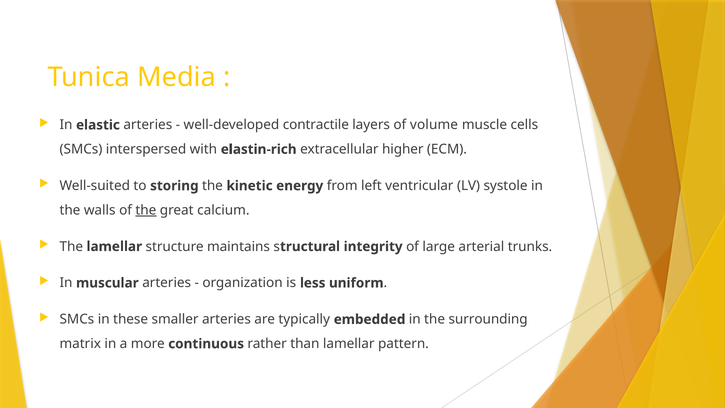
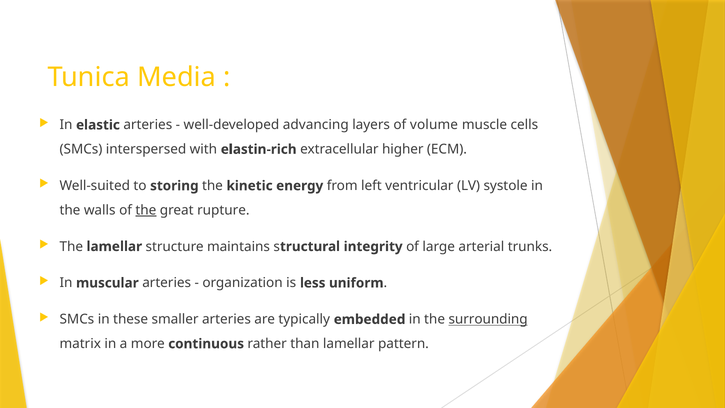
contractile: contractile -> advancing
calcium: calcium -> rupture
surrounding underline: none -> present
